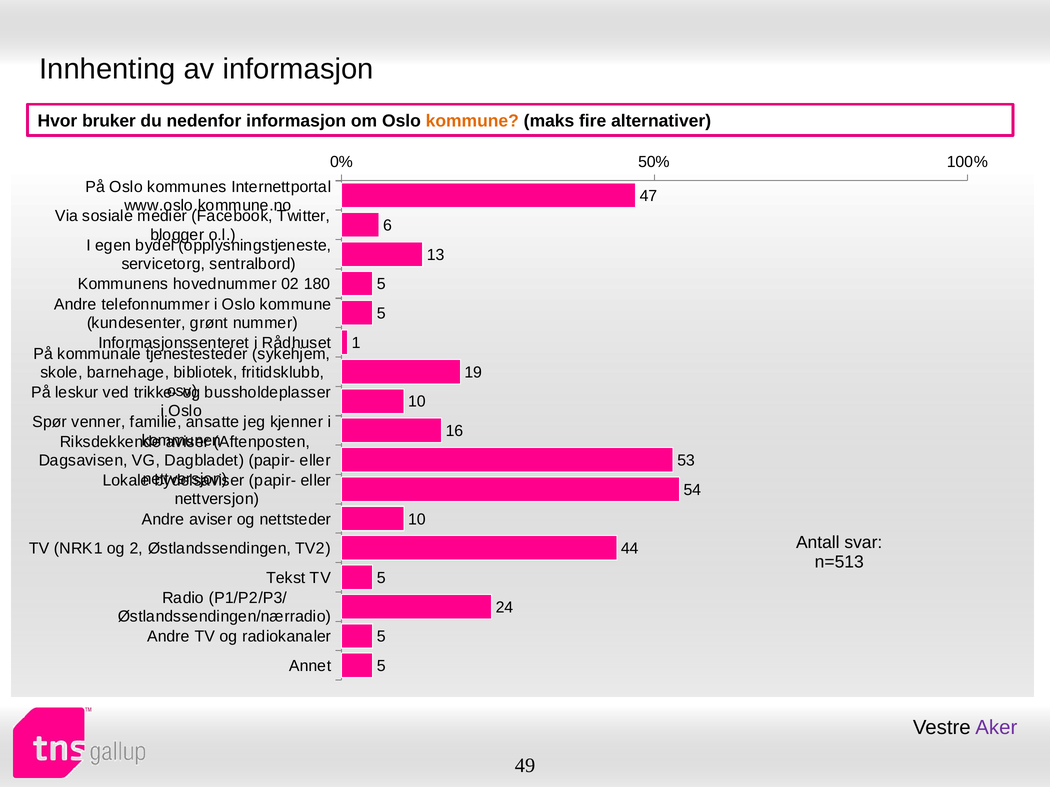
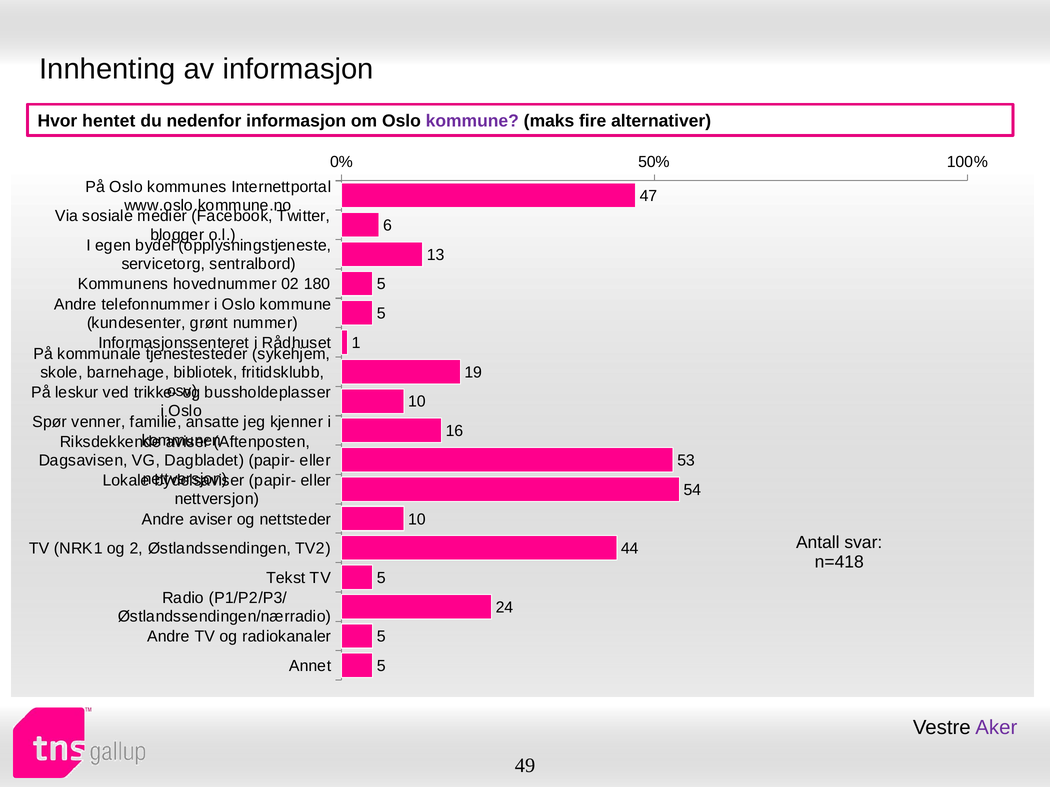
bruker: bruker -> hentet
kommune at (472, 121) colour: orange -> purple
n=513: n=513 -> n=418
